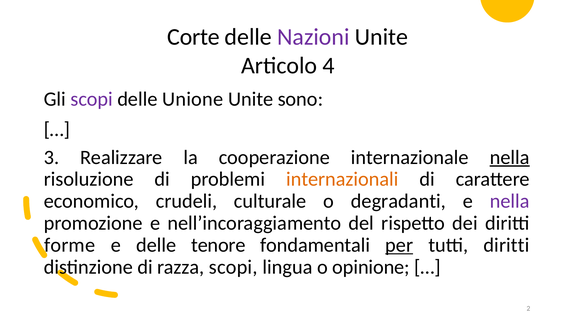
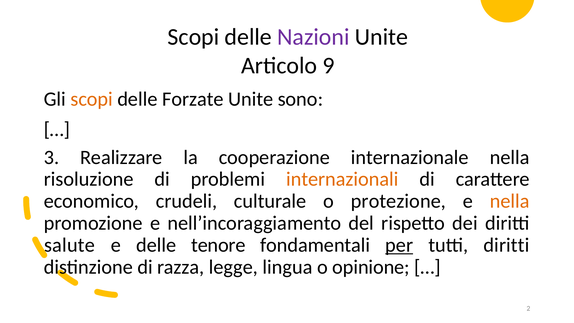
Corte at (194, 37): Corte -> Scopi
4: 4 -> 9
scopi at (92, 99) colour: purple -> orange
Unione: Unione -> Forzate
nella at (510, 157) underline: present -> none
degradanti: degradanti -> protezione
nella at (510, 201) colour: purple -> orange
forme: forme -> salute
razza scopi: scopi -> legge
